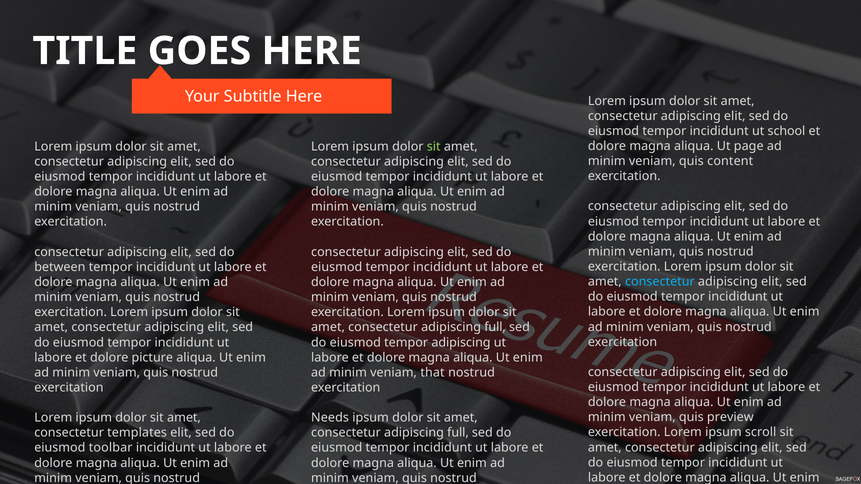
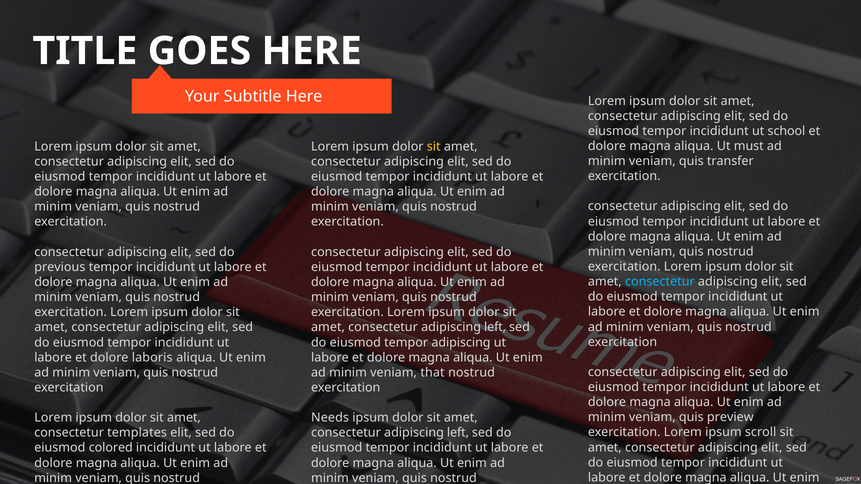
page: page -> must
sit at (434, 147) colour: light green -> yellow
content: content -> transfer
between: between -> previous
full at (495, 328): full -> left
picture: picture -> laboris
full at (458, 433): full -> left
toolbar: toolbar -> colored
